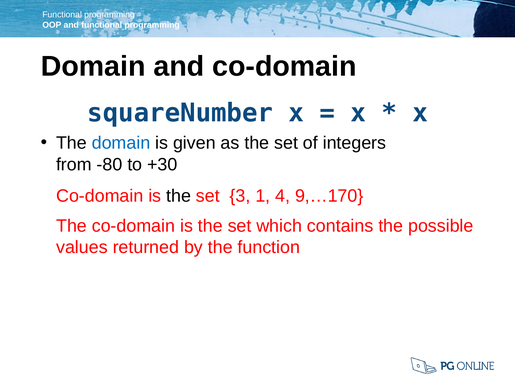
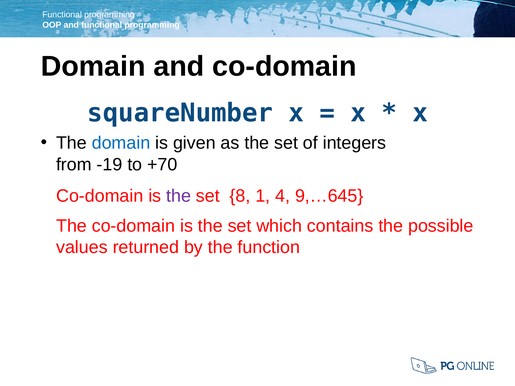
-80: -80 -> -19
+30: +30 -> +70
the at (179, 196) colour: black -> purple
3: 3 -> 8
9,…170: 9,…170 -> 9,…645
